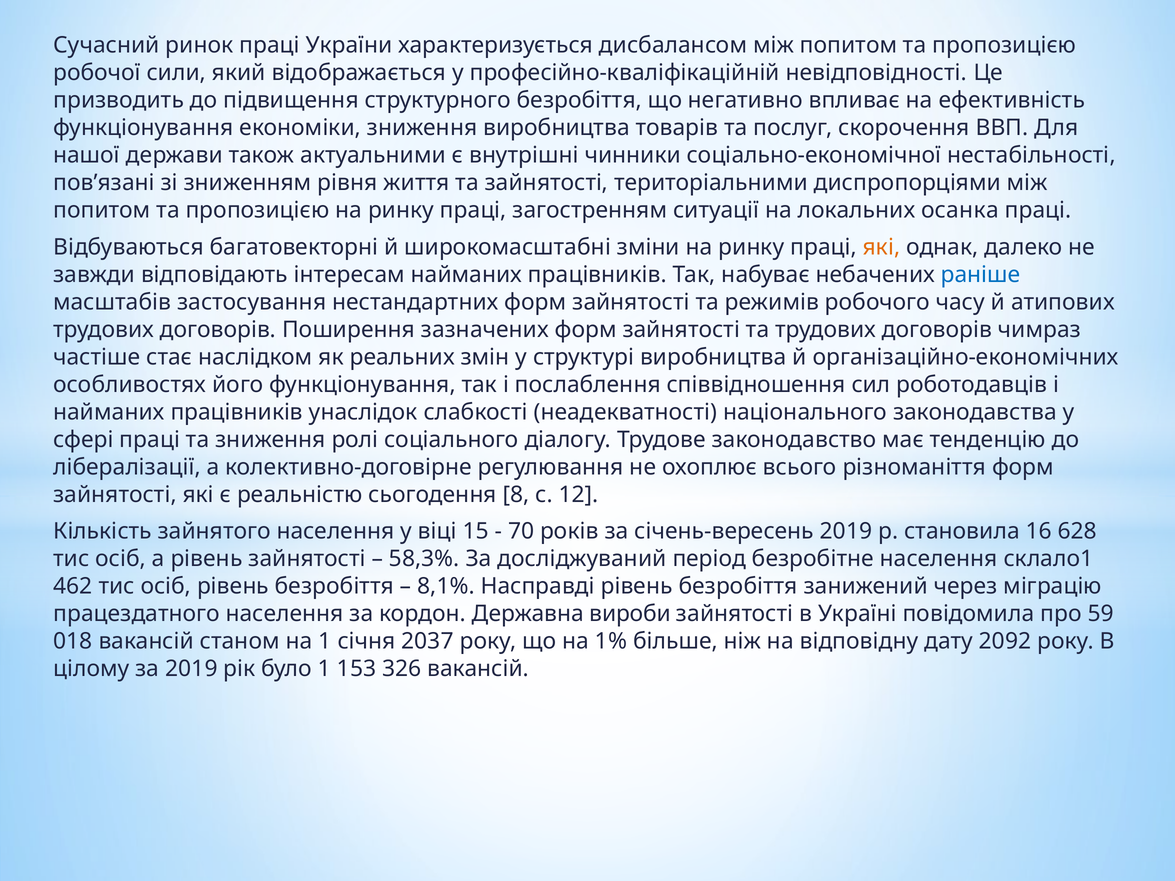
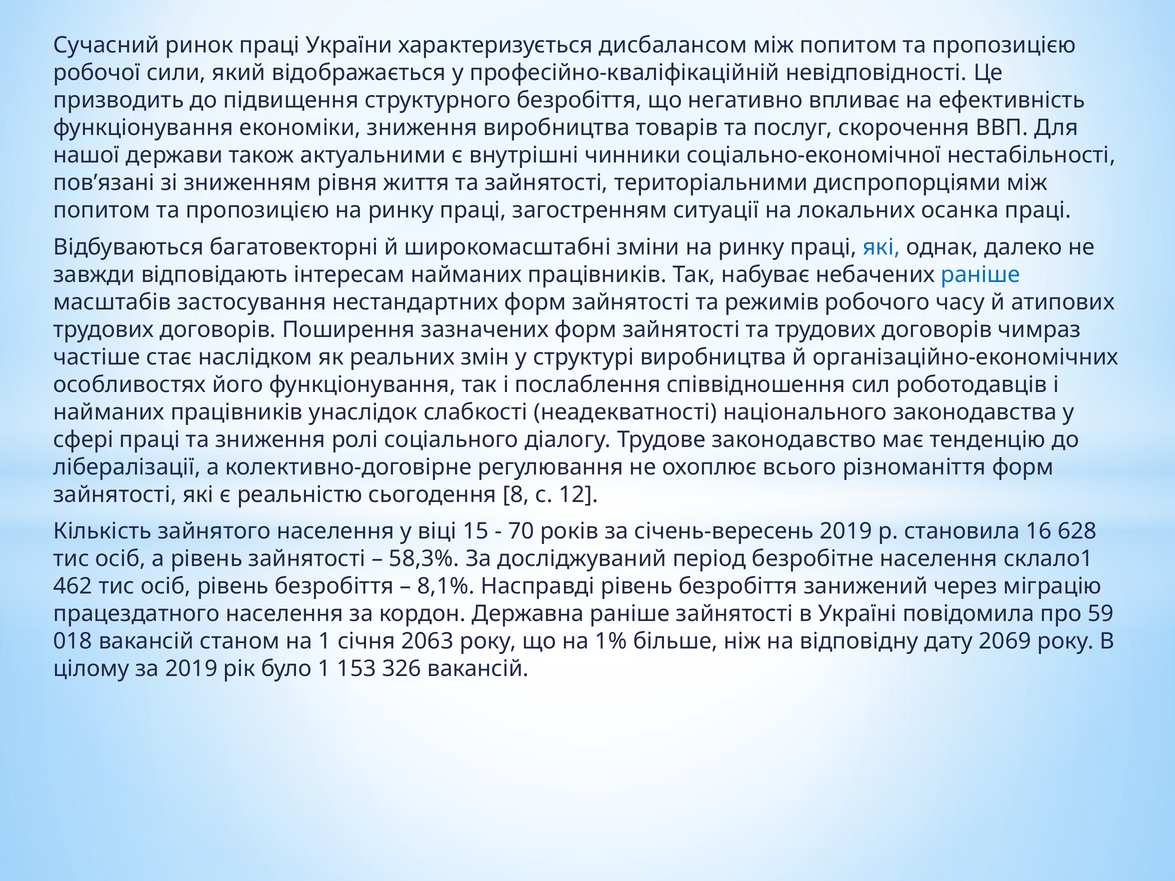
які at (881, 247) colour: orange -> blue
Державна вироби: вироби -> раніше
2037: 2037 -> 2063
2092: 2092 -> 2069
